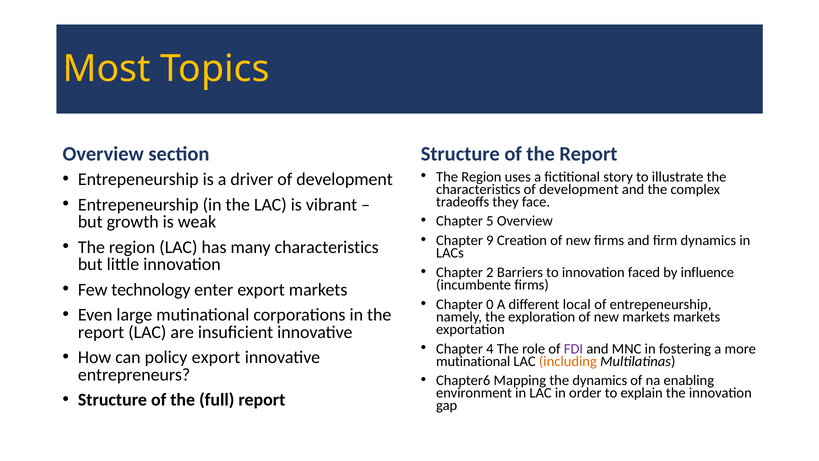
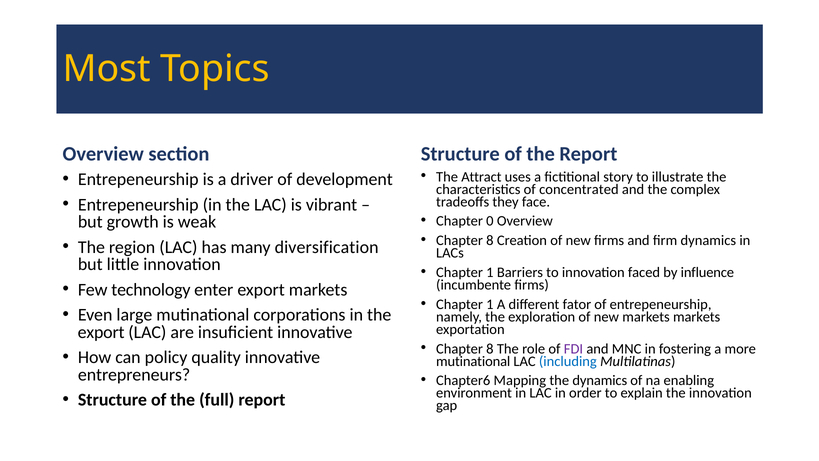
Region at (481, 177): Region -> Attract
characteristics of development: development -> concentrated
5: 5 -> 0
9 at (490, 240): 9 -> 8
many characteristics: characteristics -> diversification
2 at (490, 272): 2 -> 1
0 at (490, 304): 0 -> 1
local: local -> fator
report at (101, 332): report -> export
4 at (490, 348): 4 -> 8
policy export: export -> quality
including colour: orange -> blue
